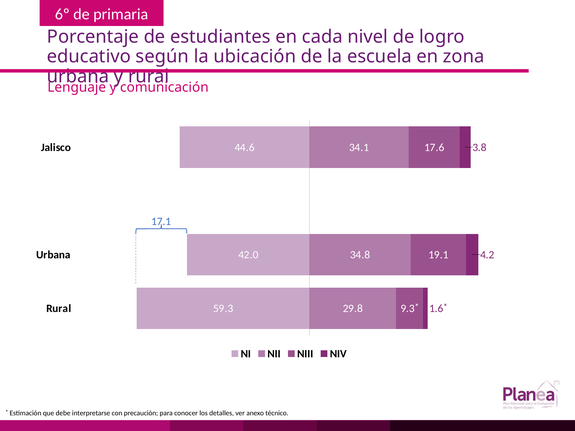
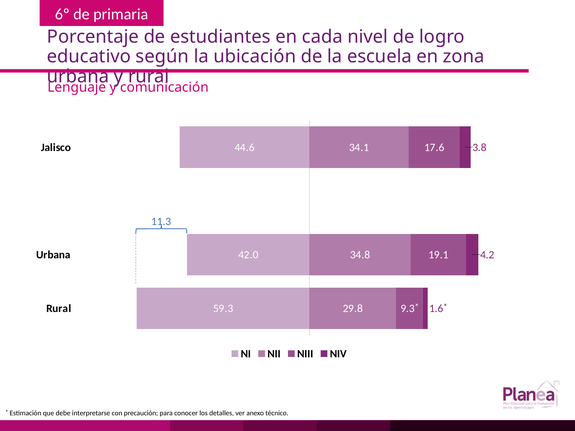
17.1: 17.1 -> 11.3
